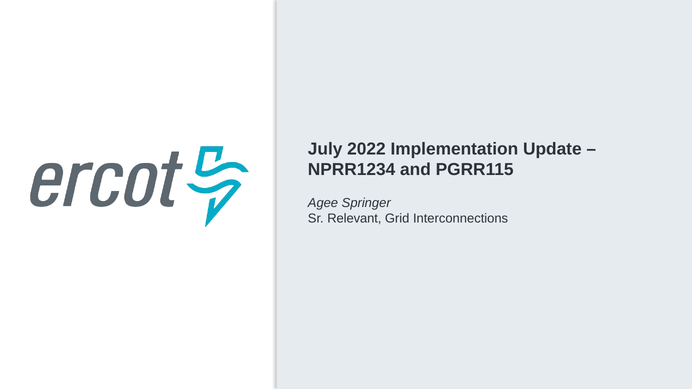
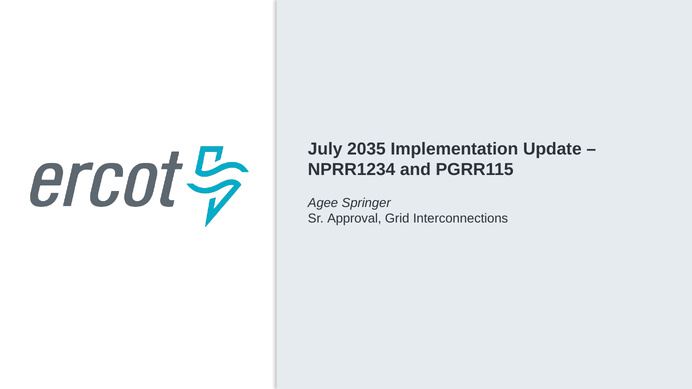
2022: 2022 -> 2035
Relevant: Relevant -> Approval
